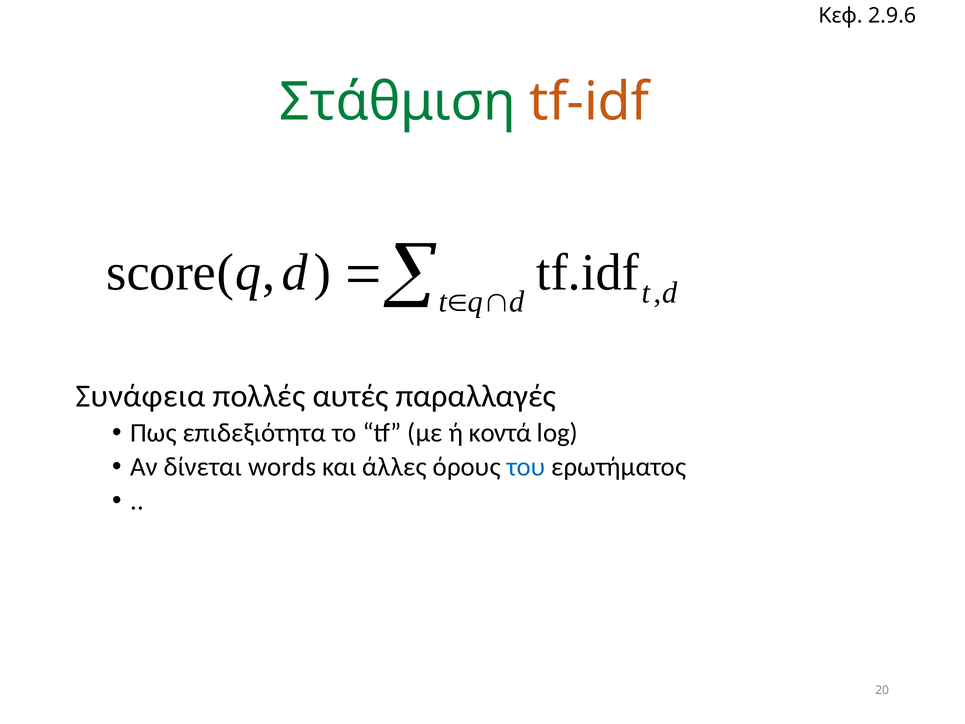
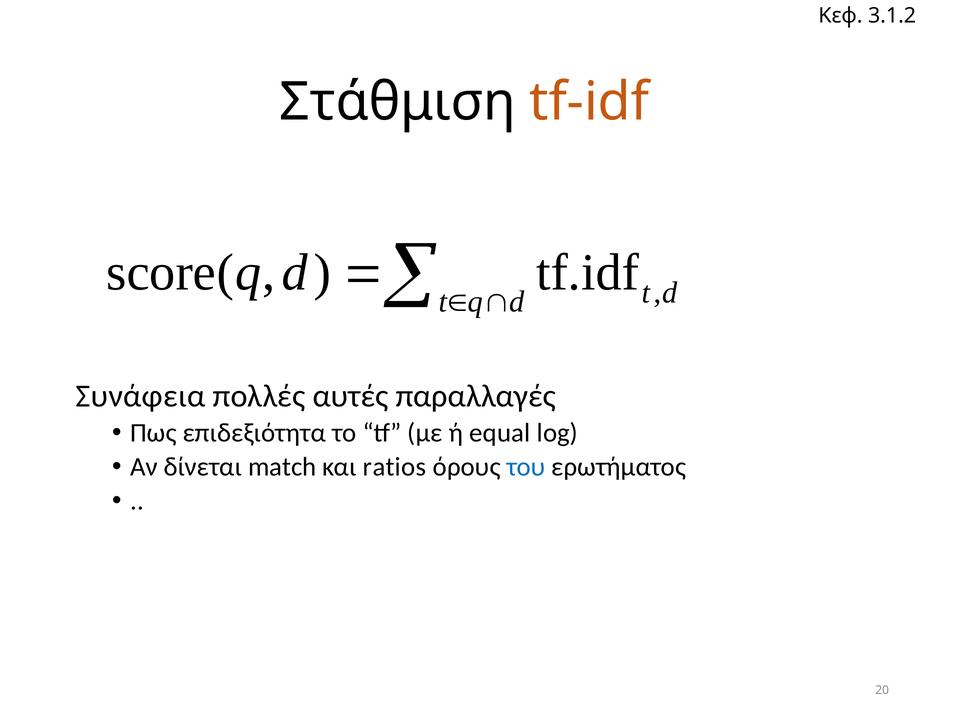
2.9.6: 2.9.6 -> 3.1.2
Στάθμιση colour: green -> black
κοντά: κοντά -> equal
words: words -> match
άλλες: άλλες -> ratios
